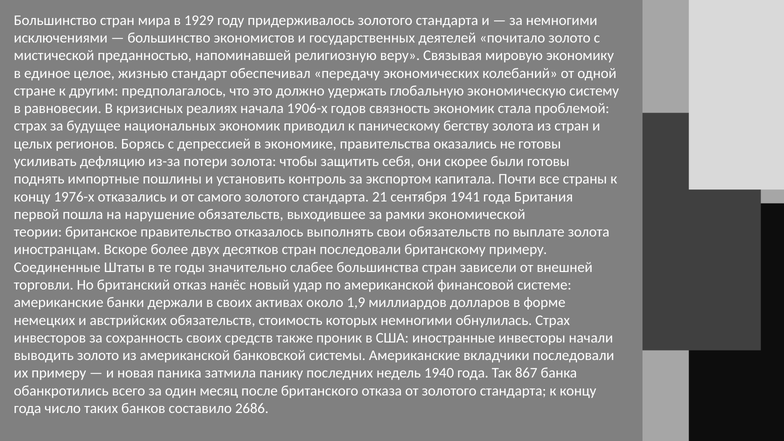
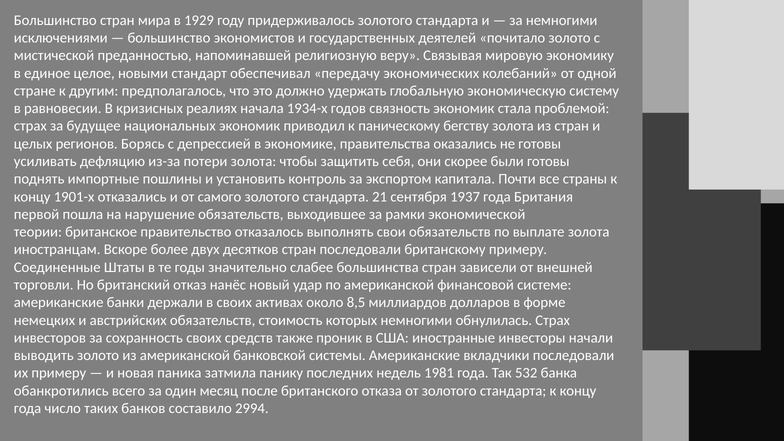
жизнью: жизнью -> новыми
1906-х: 1906-х -> 1934-х
1976-х: 1976-х -> 1901-х
1941: 1941 -> 1937
1,9: 1,9 -> 8,5
1940: 1940 -> 1981
867: 867 -> 532
2686: 2686 -> 2994
